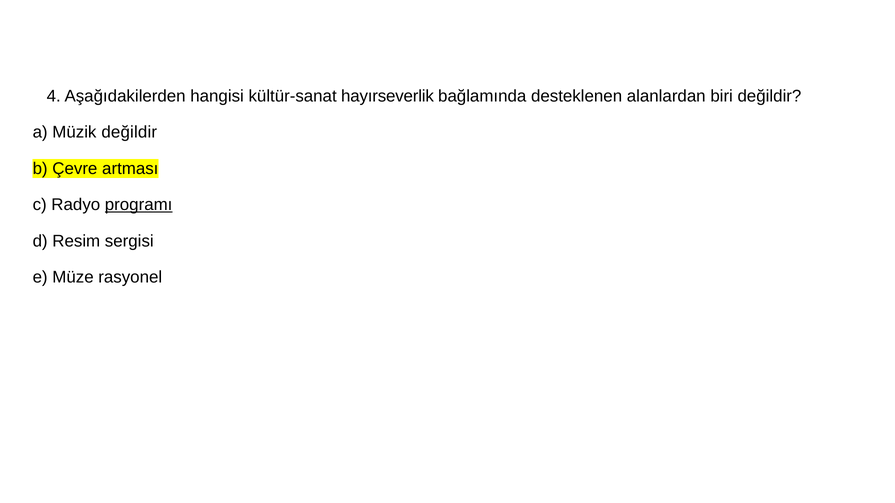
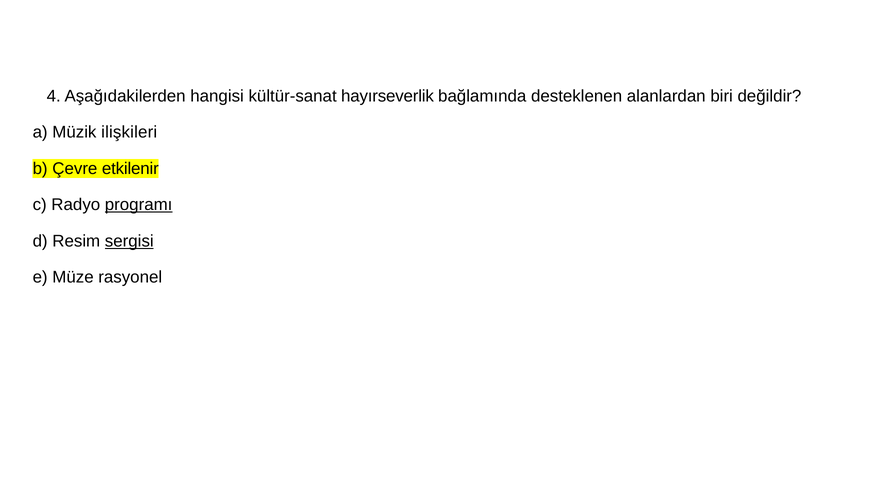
Müzik değildir: değildir -> ilişkileri
artması: artması -> etkilenir
sergisi underline: none -> present
